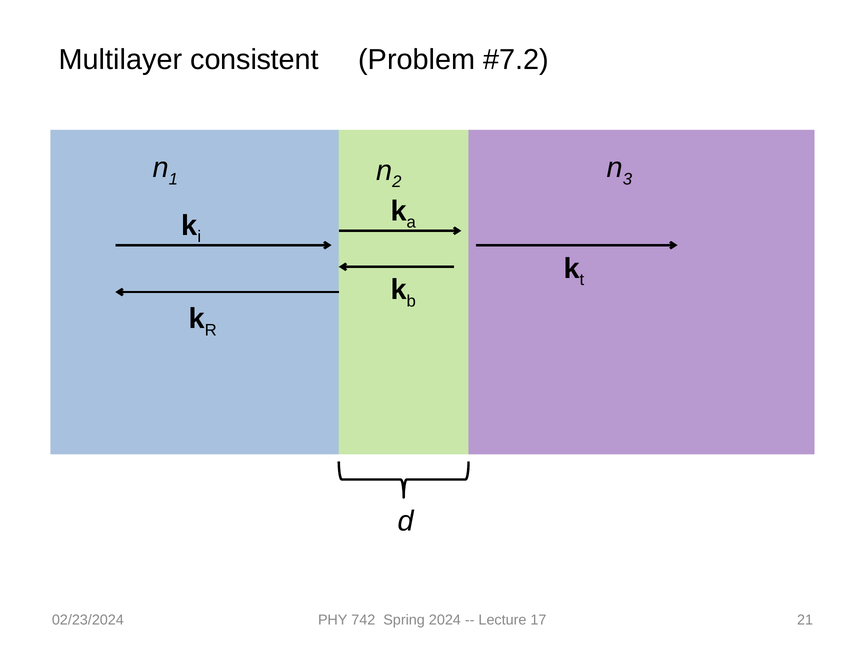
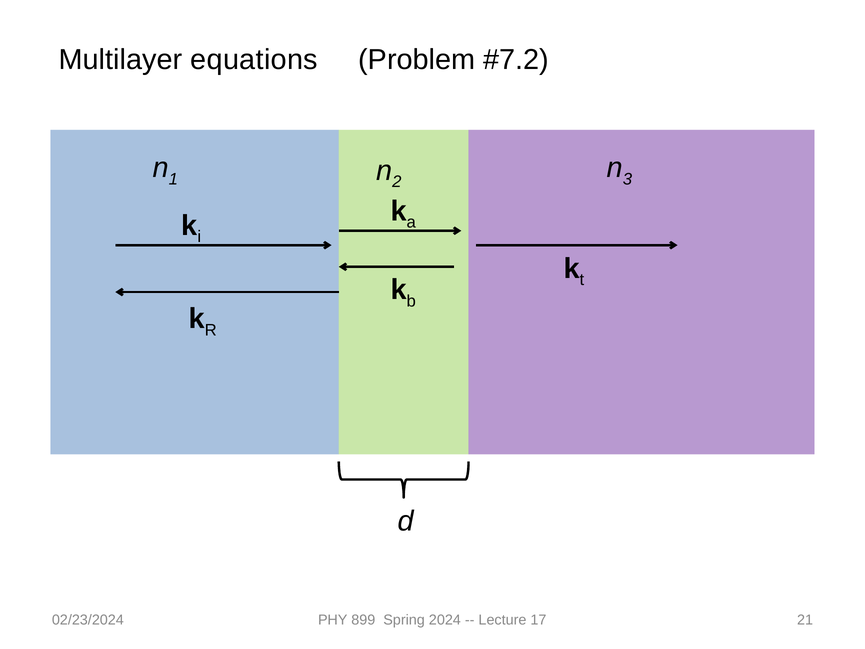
consistent: consistent -> equations
742: 742 -> 899
